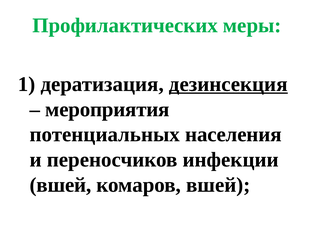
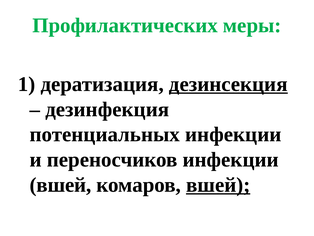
мероприятия: мероприятия -> дезинфекция
потенциальных населения: населения -> инфекции
вшей at (218, 185) underline: none -> present
